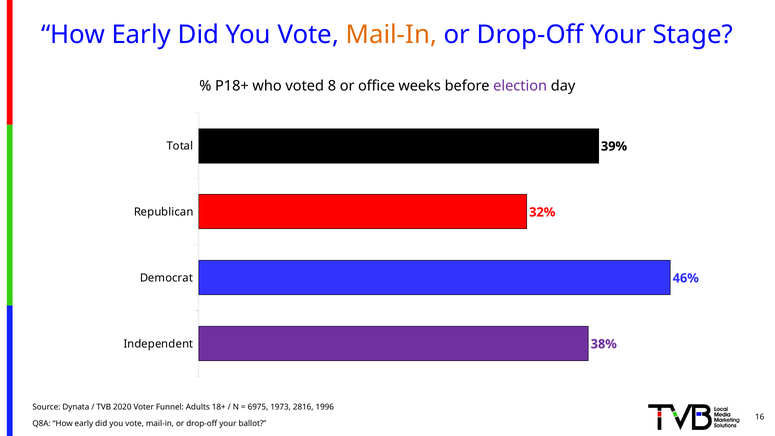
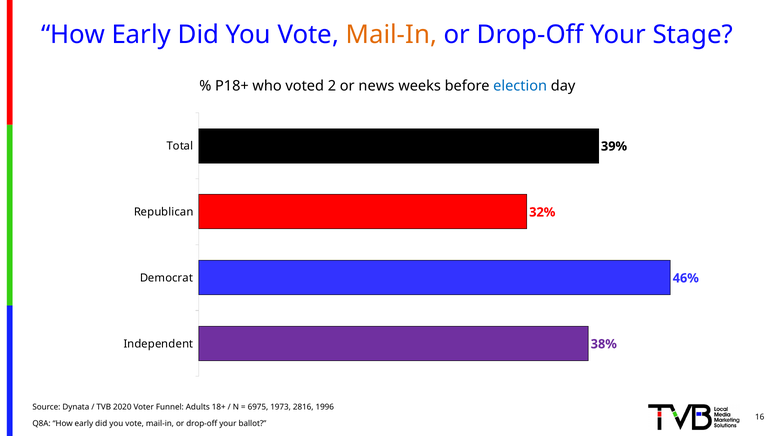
8: 8 -> 2
office: office -> news
election colour: purple -> blue
